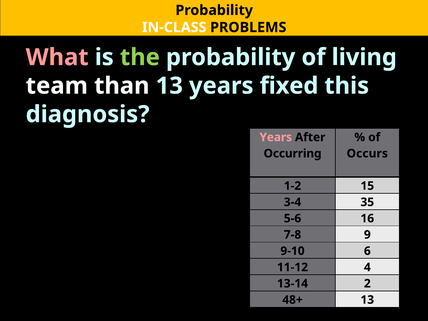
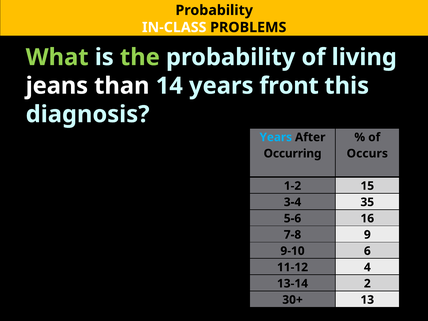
What colour: pink -> light green
team: team -> jeans
than 13: 13 -> 14
fixed: fixed -> front
Years at (276, 137) colour: pink -> light blue
48+: 48+ -> 30+
